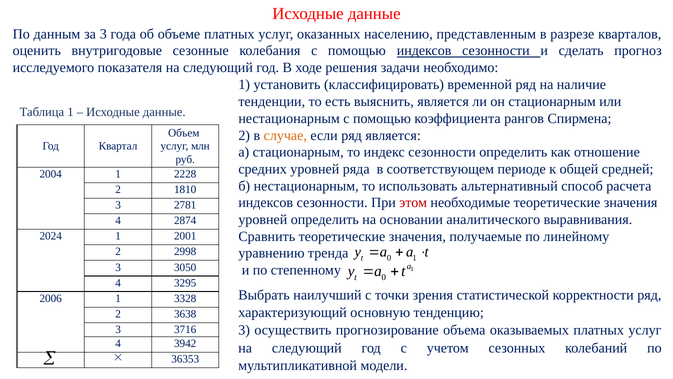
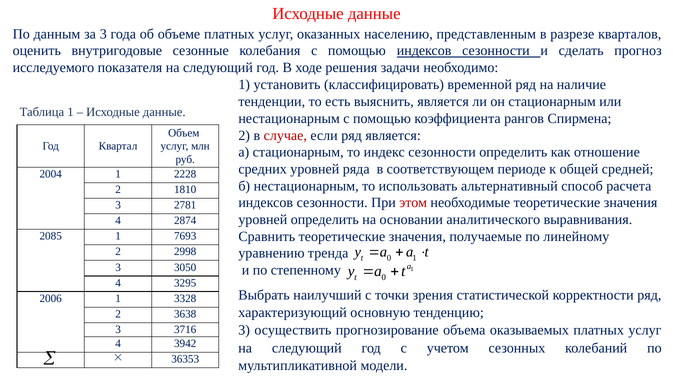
случае colour: orange -> red
2024: 2024 -> 2085
2001: 2001 -> 7693
